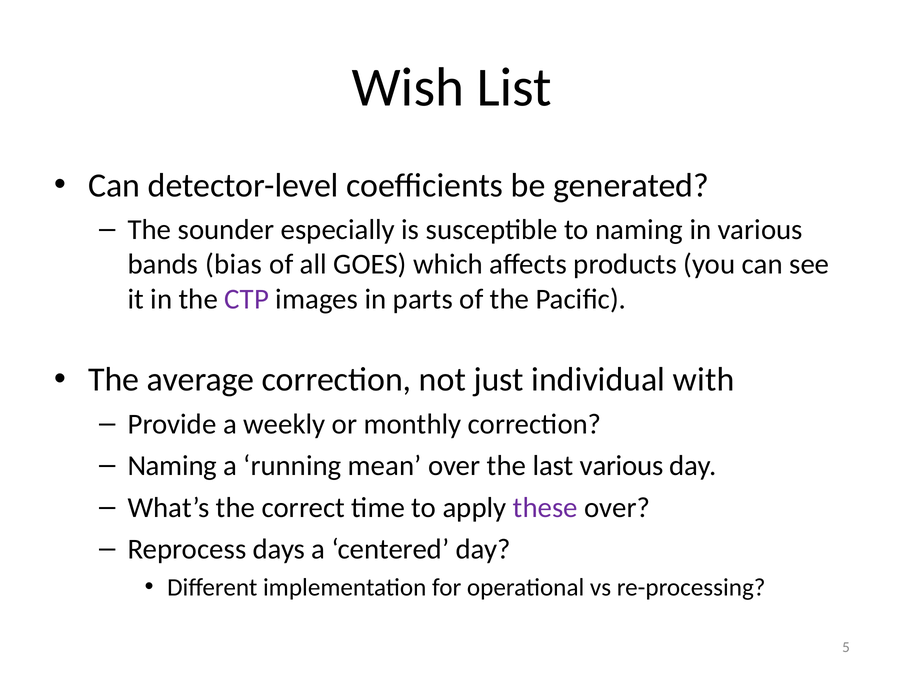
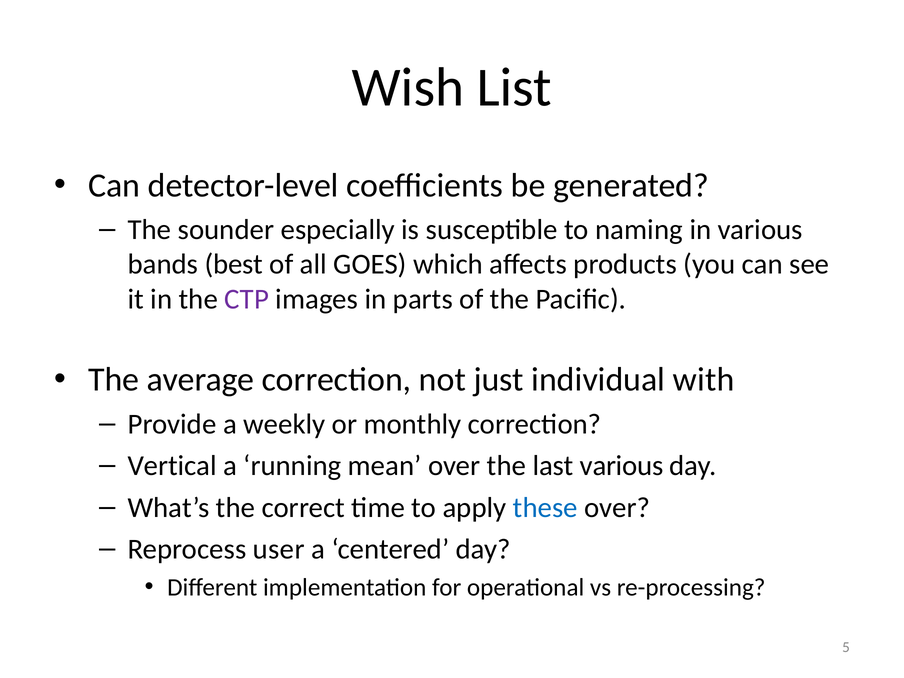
bias: bias -> best
Naming at (172, 466): Naming -> Vertical
these colour: purple -> blue
days: days -> user
